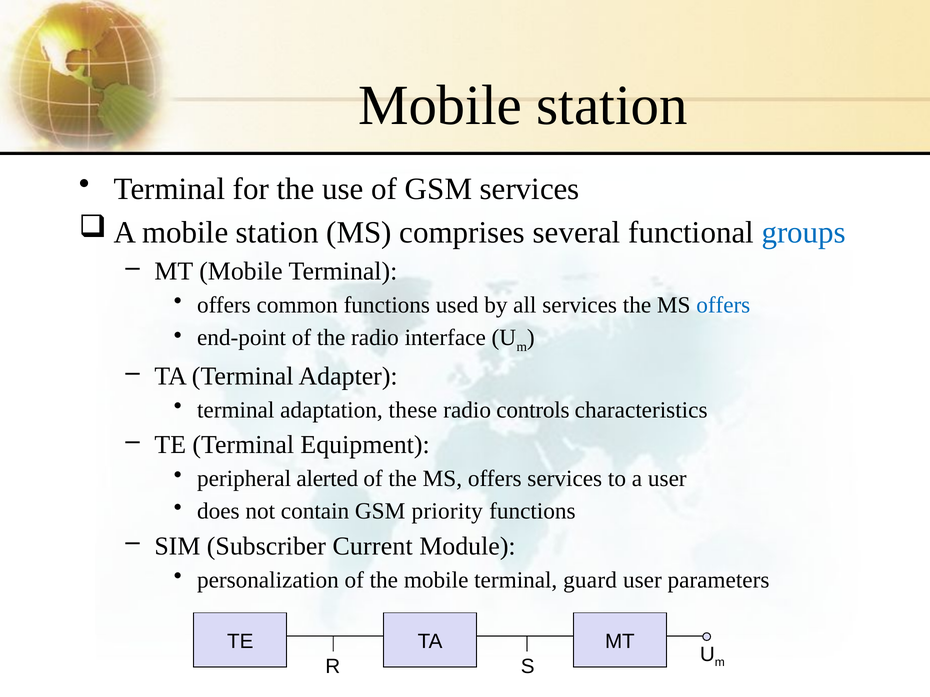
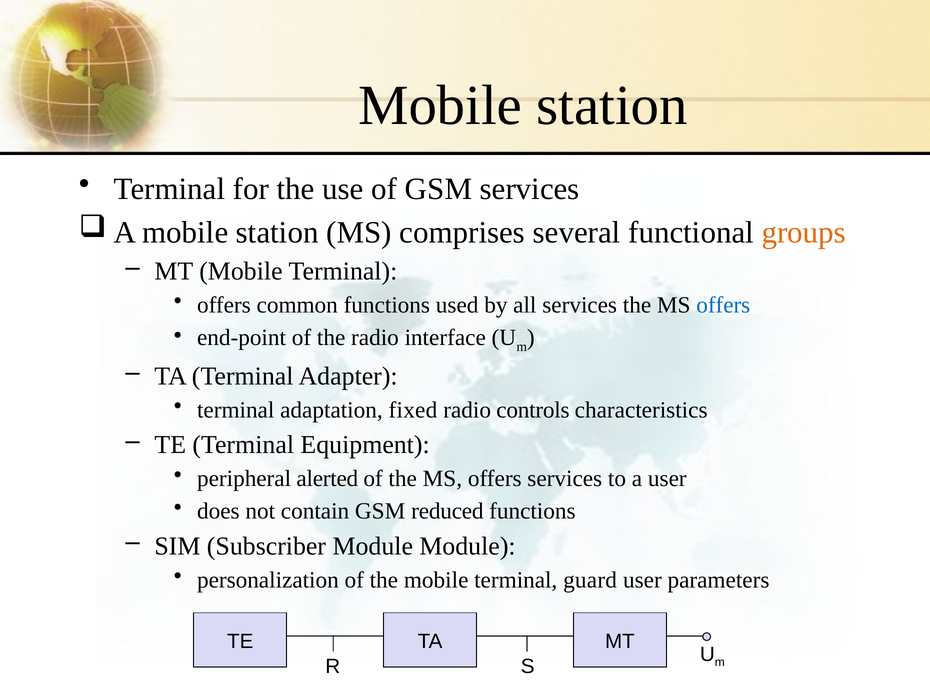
groups colour: blue -> orange
these: these -> fixed
priority: priority -> reduced
Subscriber Current: Current -> Module
